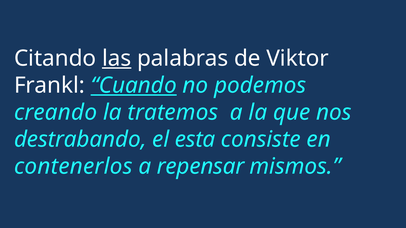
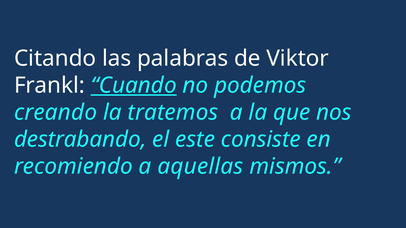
las underline: present -> none
esta: esta -> este
contenerlos: contenerlos -> recomiendo
repensar: repensar -> aquellas
